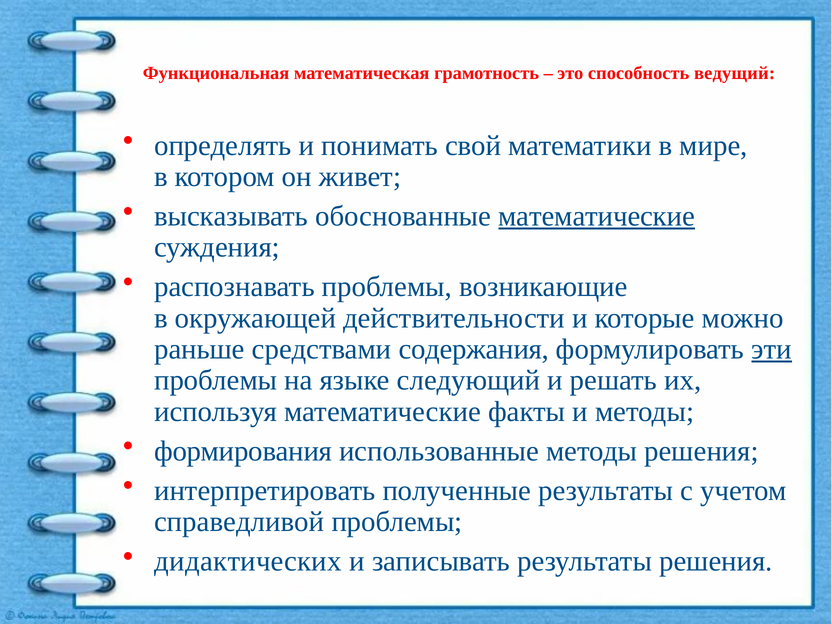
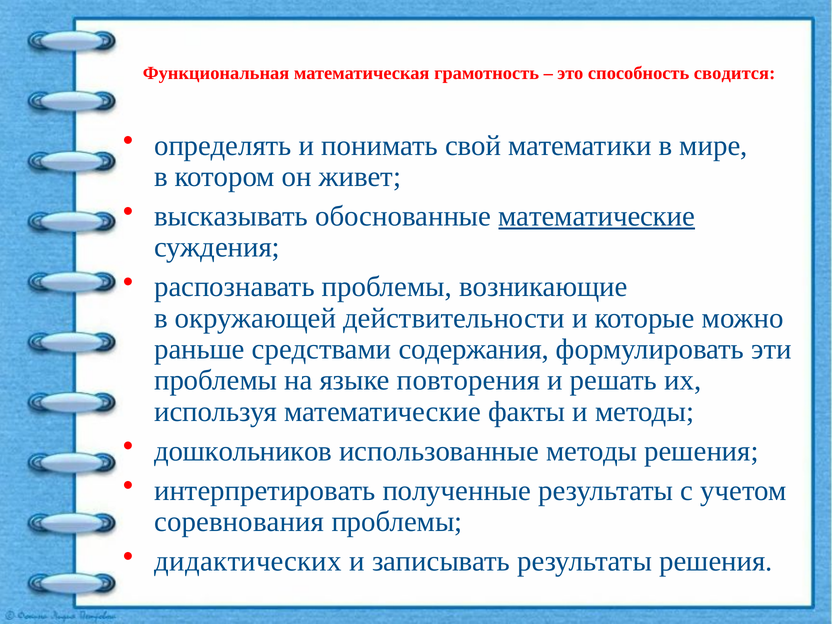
ведущий: ведущий -> сводится
эти underline: present -> none
следующий: следующий -> повторения
формирования: формирования -> дошкольников
справедливой: справедливой -> соревнования
